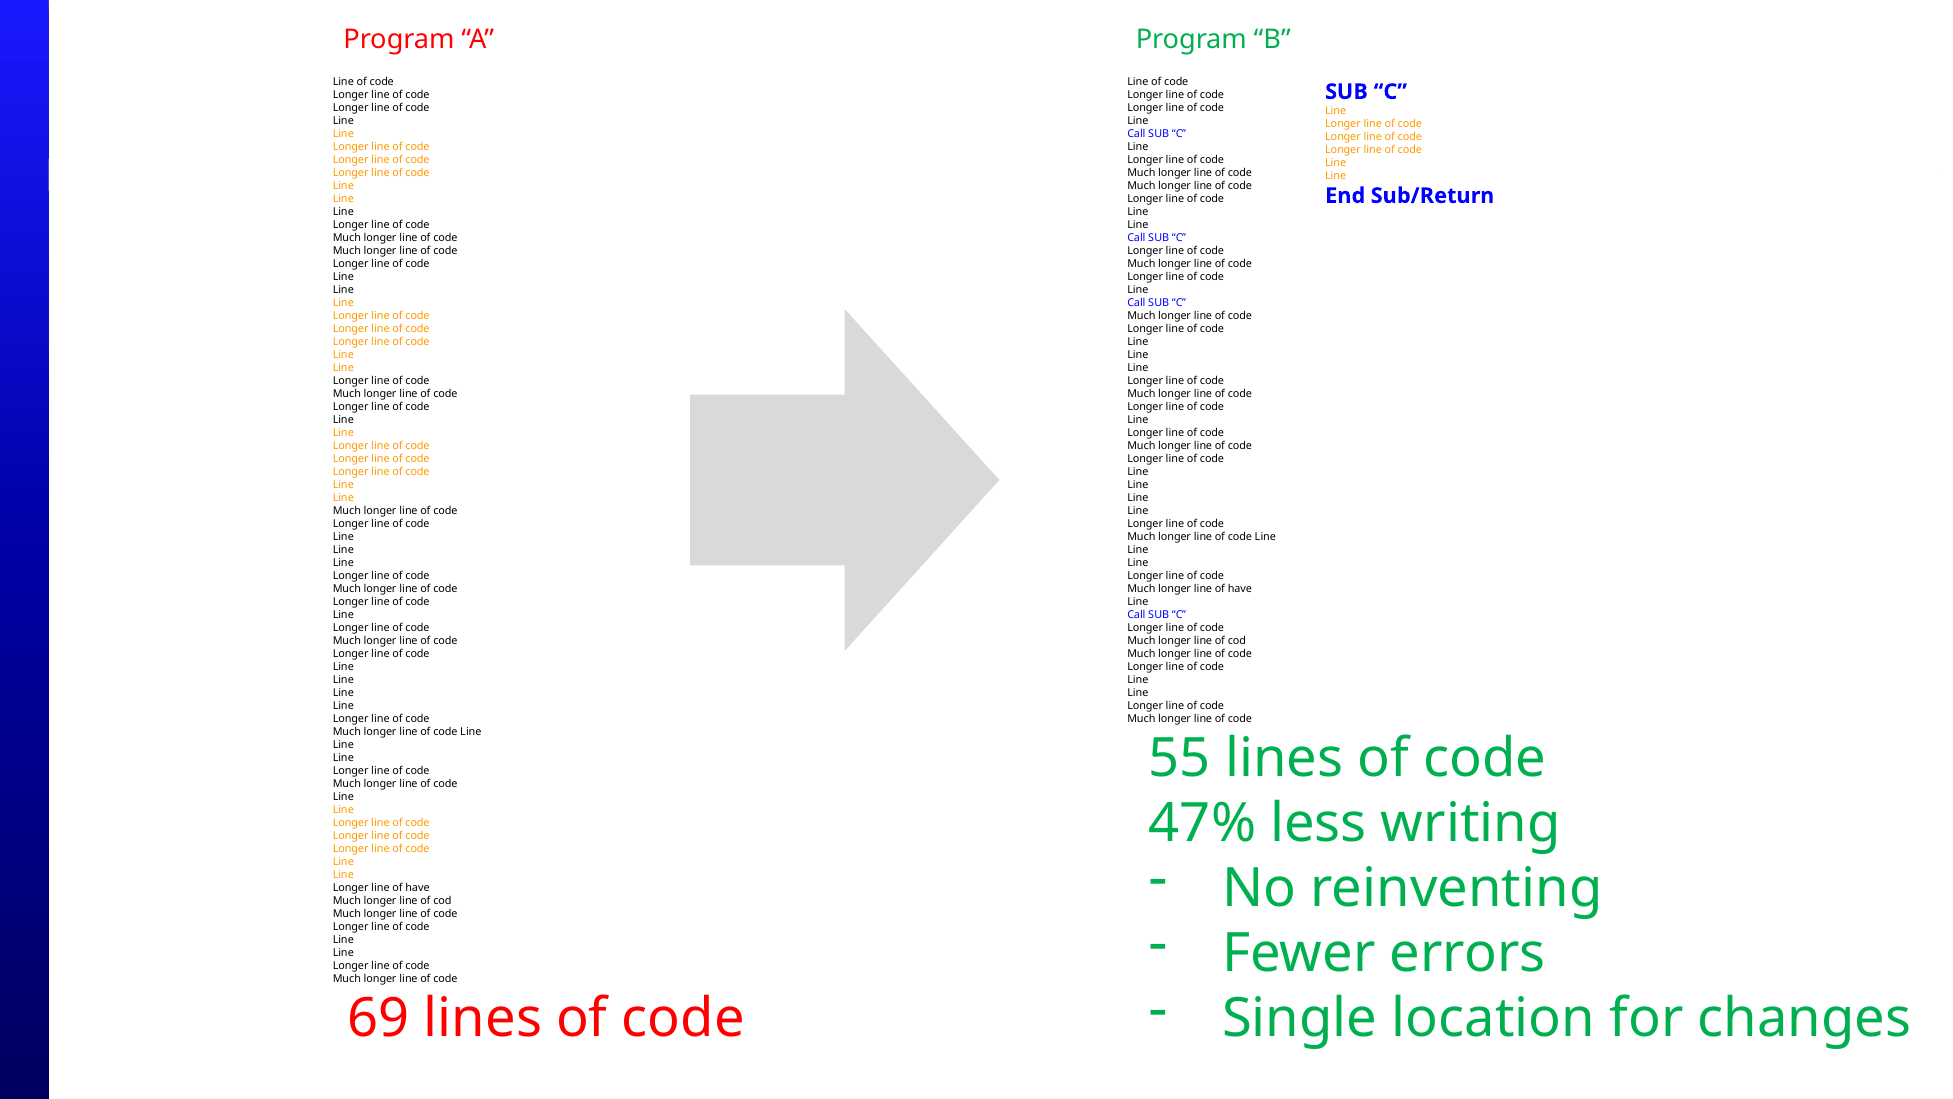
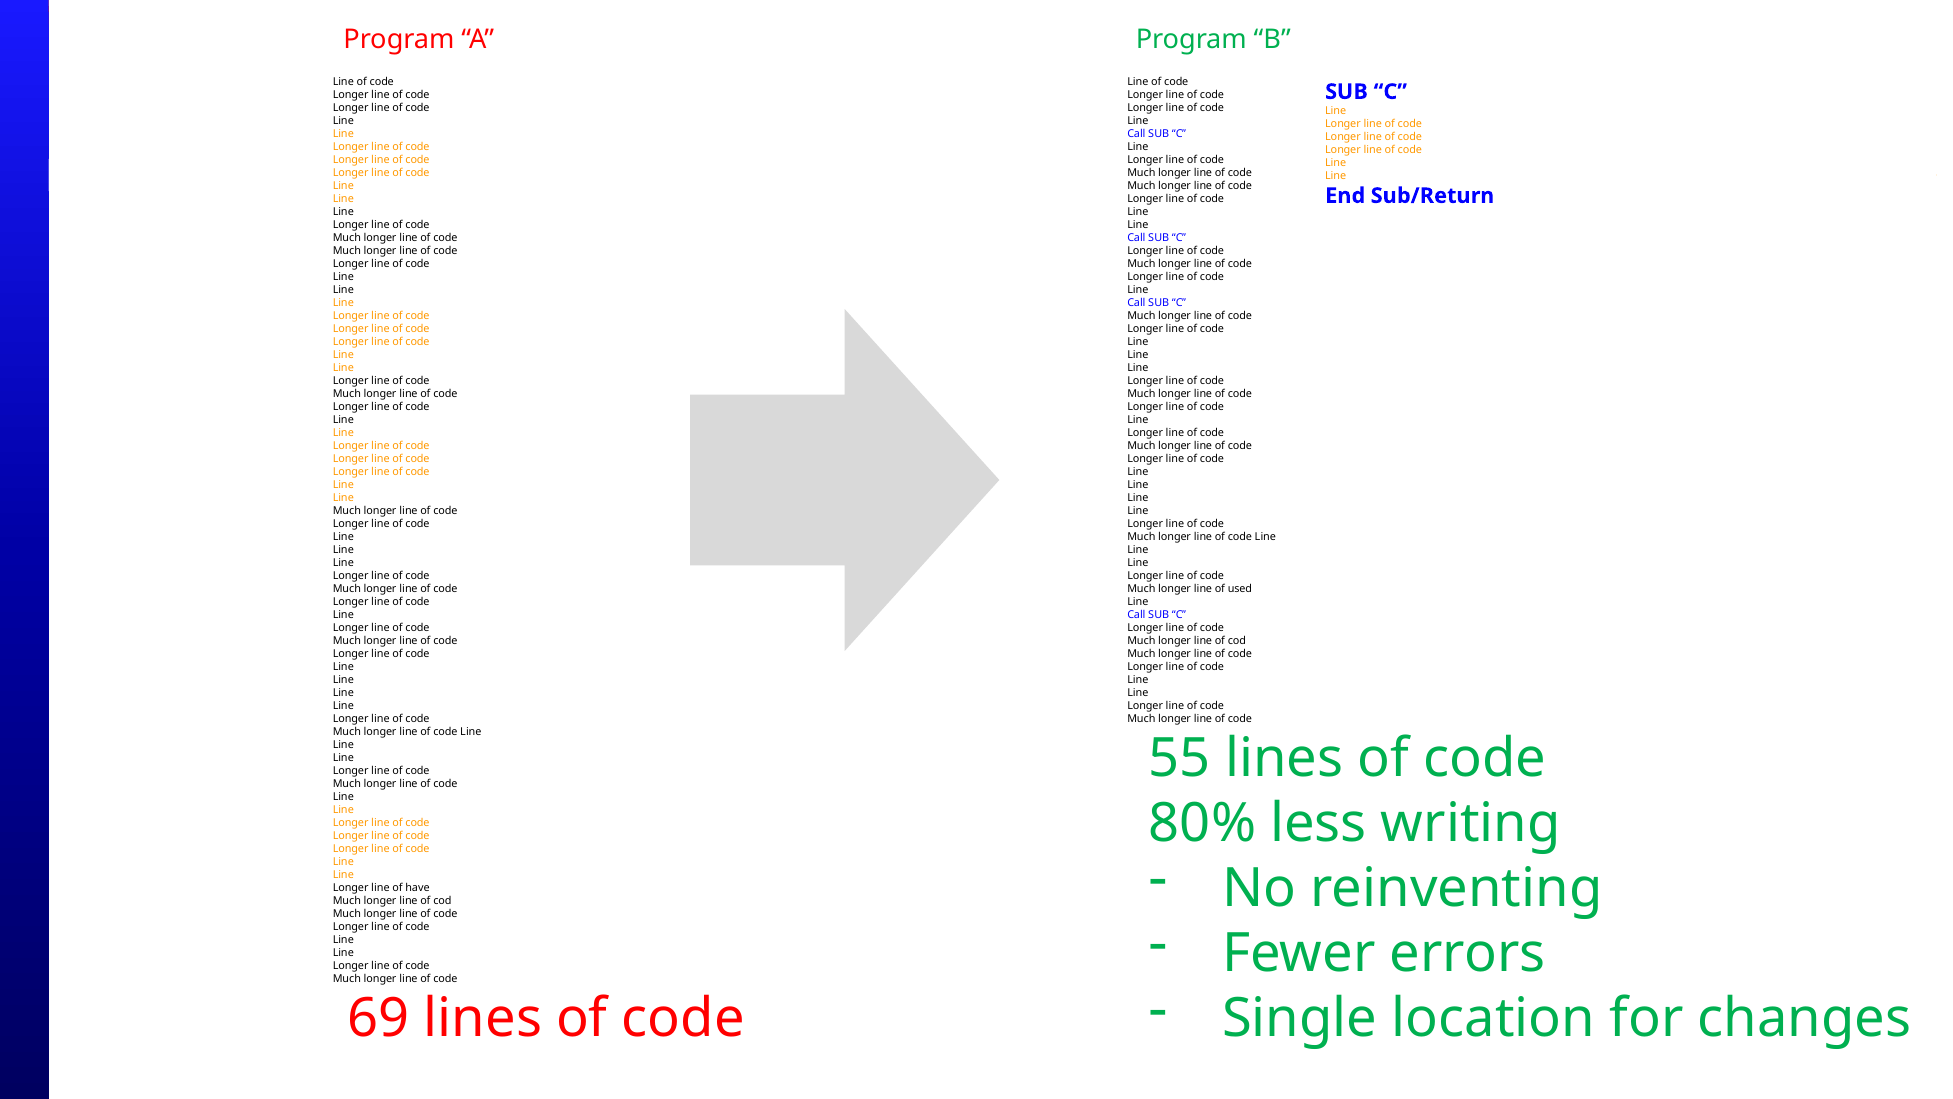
have at (1240, 588): have -> used
47%: 47% -> 80%
